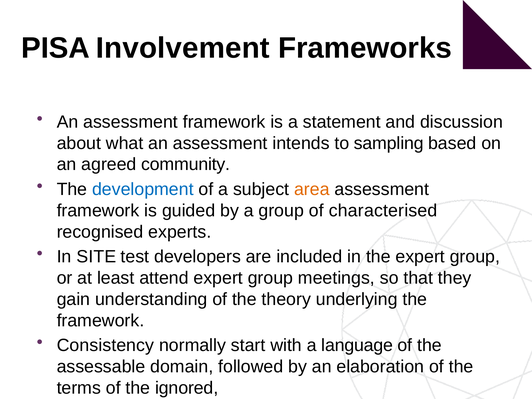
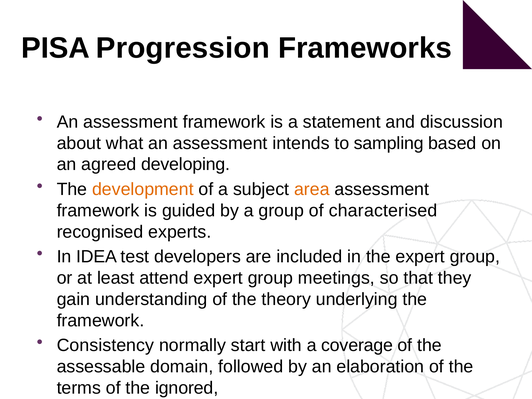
Involvement: Involvement -> Progression
community: community -> developing
development colour: blue -> orange
SITE: SITE -> IDEA
language: language -> coverage
